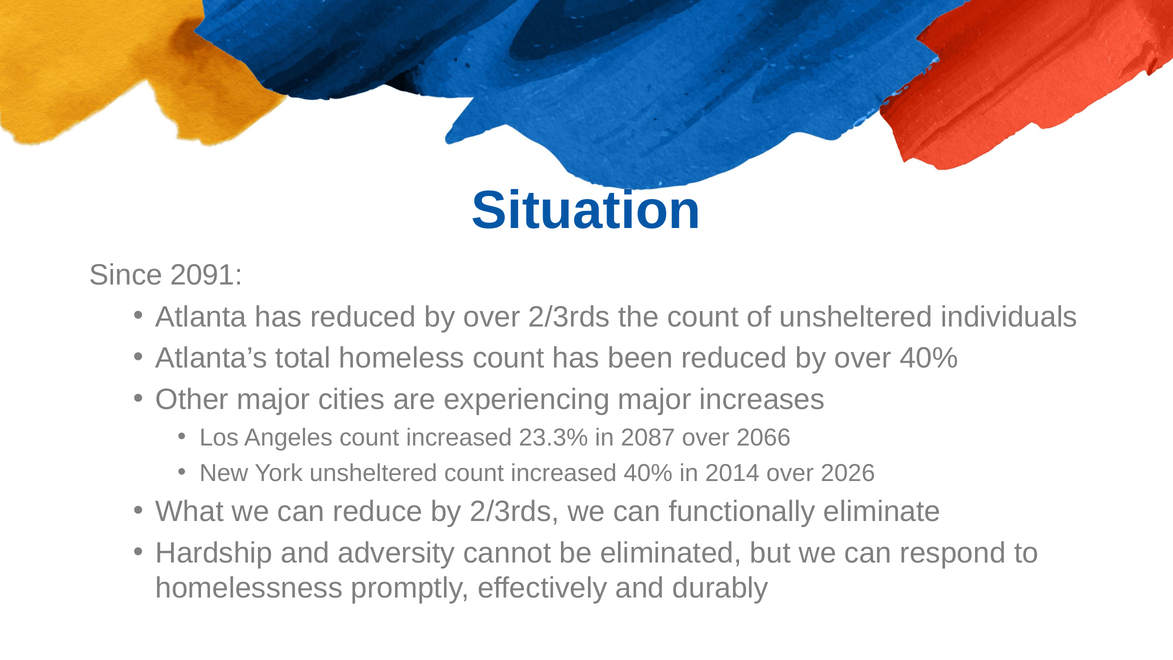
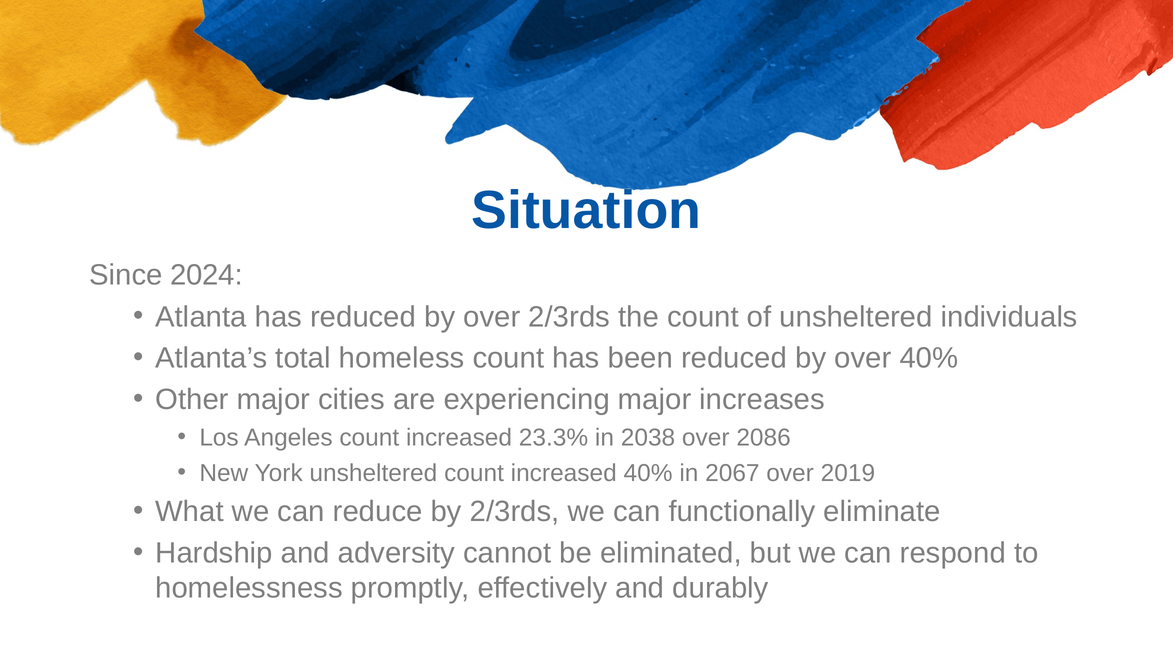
2091: 2091 -> 2024
2087: 2087 -> 2038
2066: 2066 -> 2086
2014: 2014 -> 2067
2026: 2026 -> 2019
